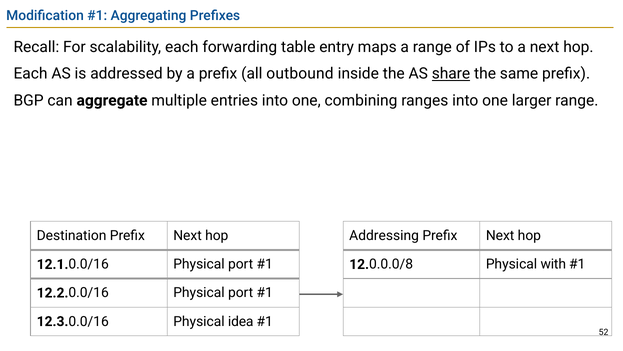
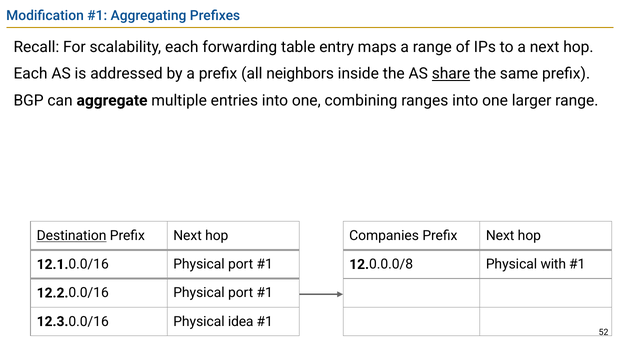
outbound: outbound -> neighbors
Destination underline: none -> present
Addressing: Addressing -> Companies
